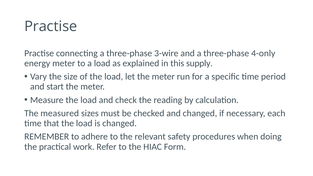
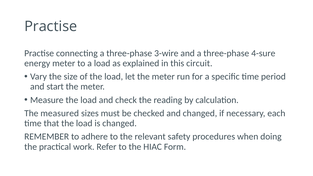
4-only: 4-only -> 4-sure
supply: supply -> circuit
